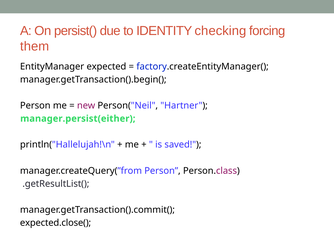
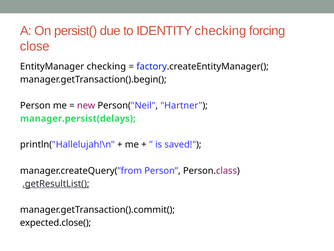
them: them -> close
EntityManager expected: expected -> checking
manager.persist(either: manager.persist(either -> manager.persist(delays
.getResultList( underline: none -> present
